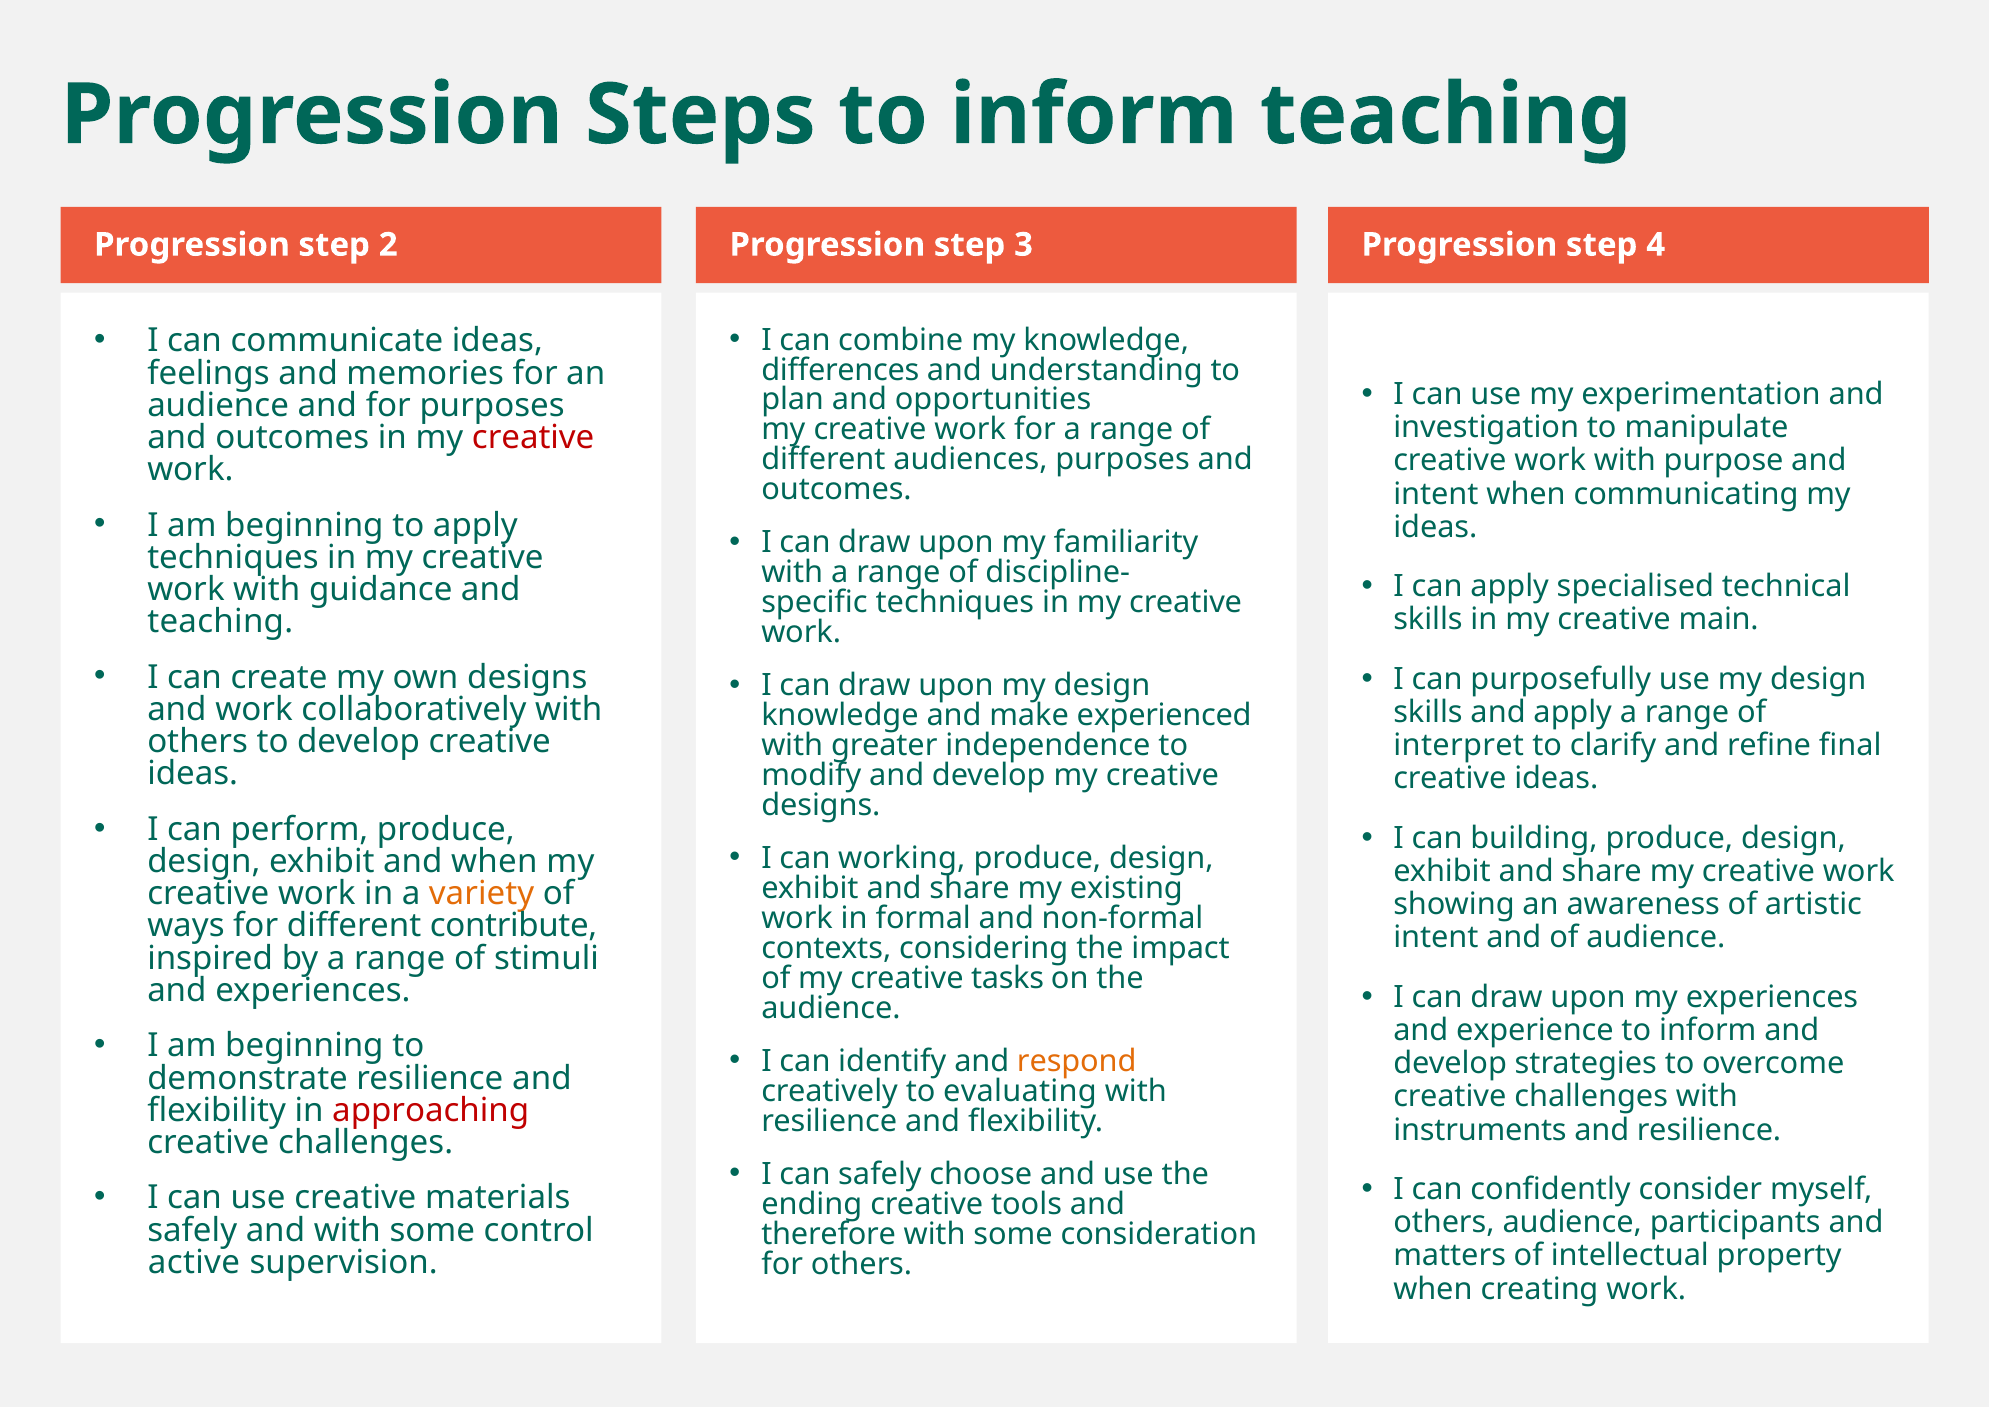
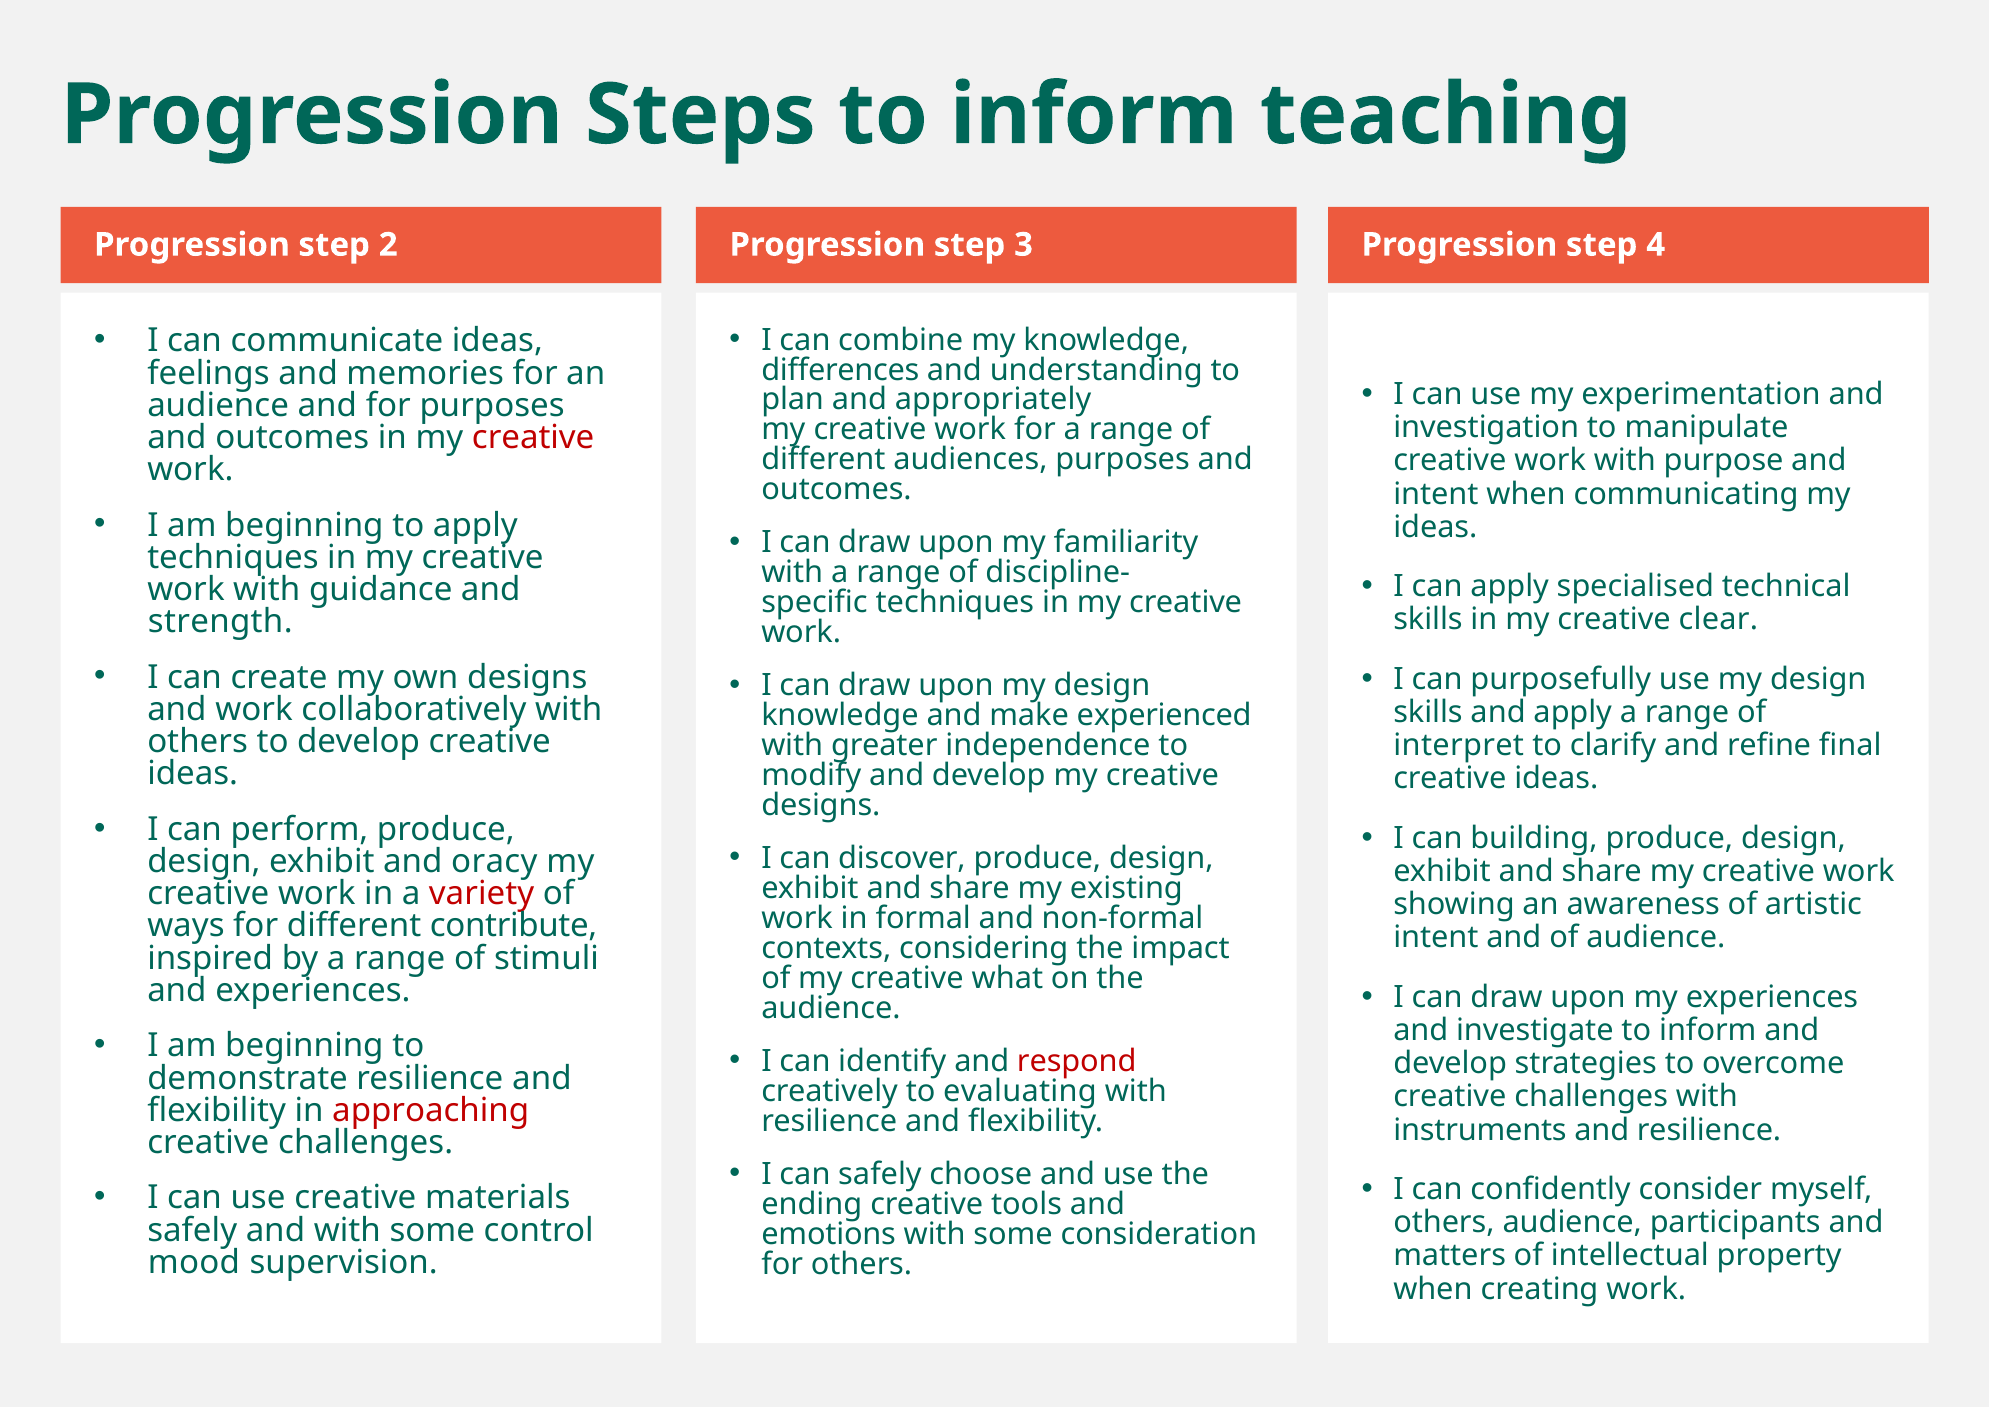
opportunities: opportunities -> appropriately
main: main -> clear
teaching at (220, 622): teaching -> strength
working: working -> discover
and when: when -> oracy
variety colour: orange -> red
tasks: tasks -> what
experience: experience -> investigate
respond colour: orange -> red
therefore: therefore -> emotions
active: active -> mood
